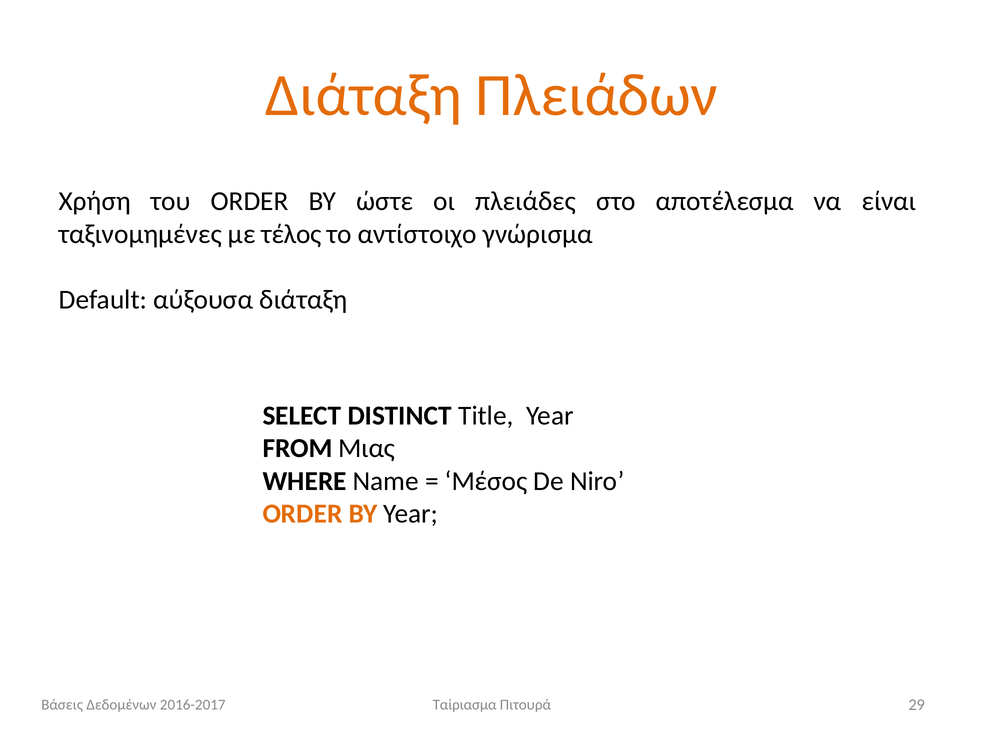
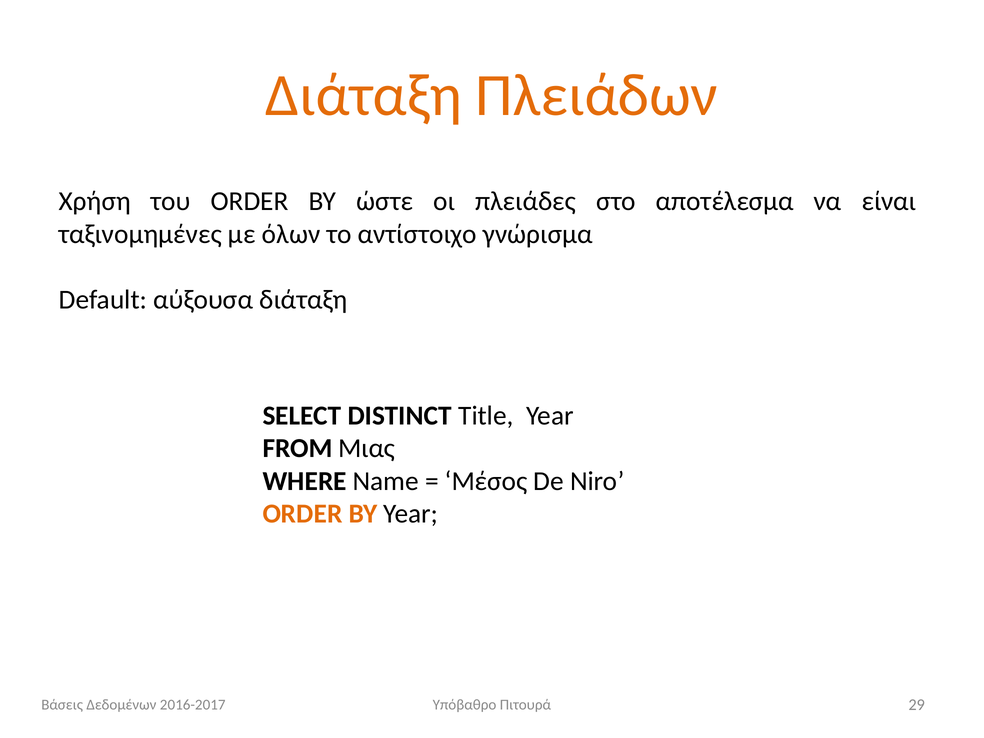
τέλος: τέλος -> όλων
Ταίριασμα: Ταίριασμα -> Υπόβαθρο
